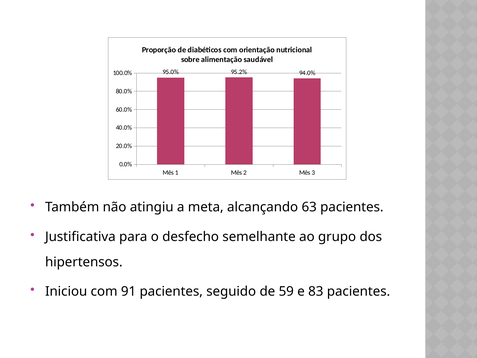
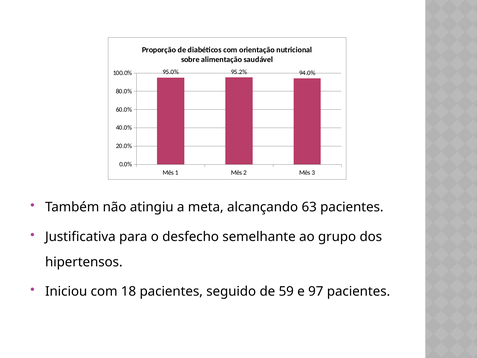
91: 91 -> 18
83: 83 -> 97
